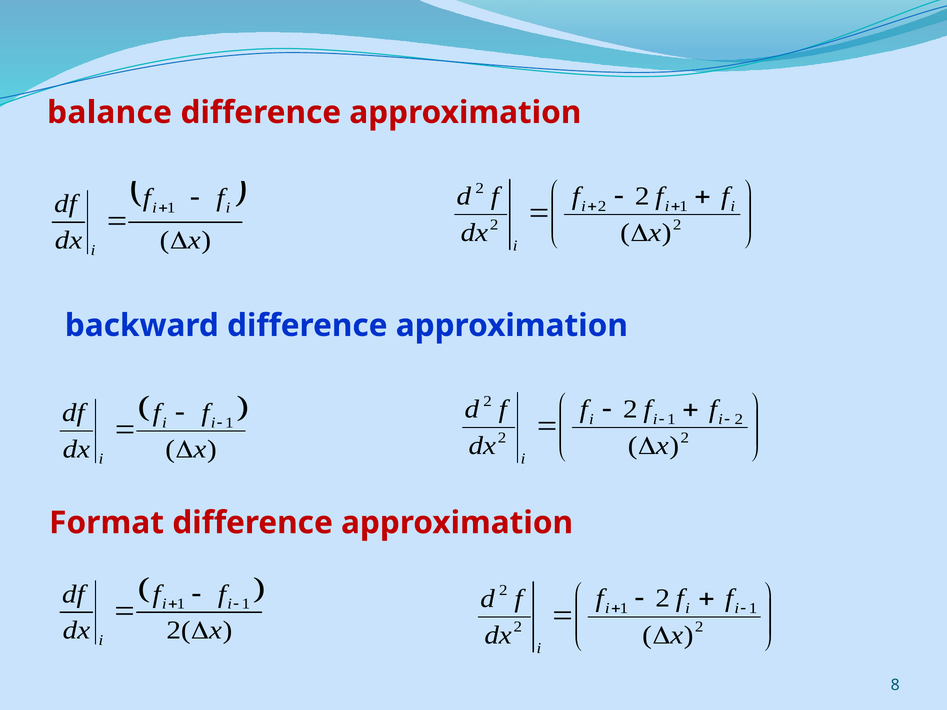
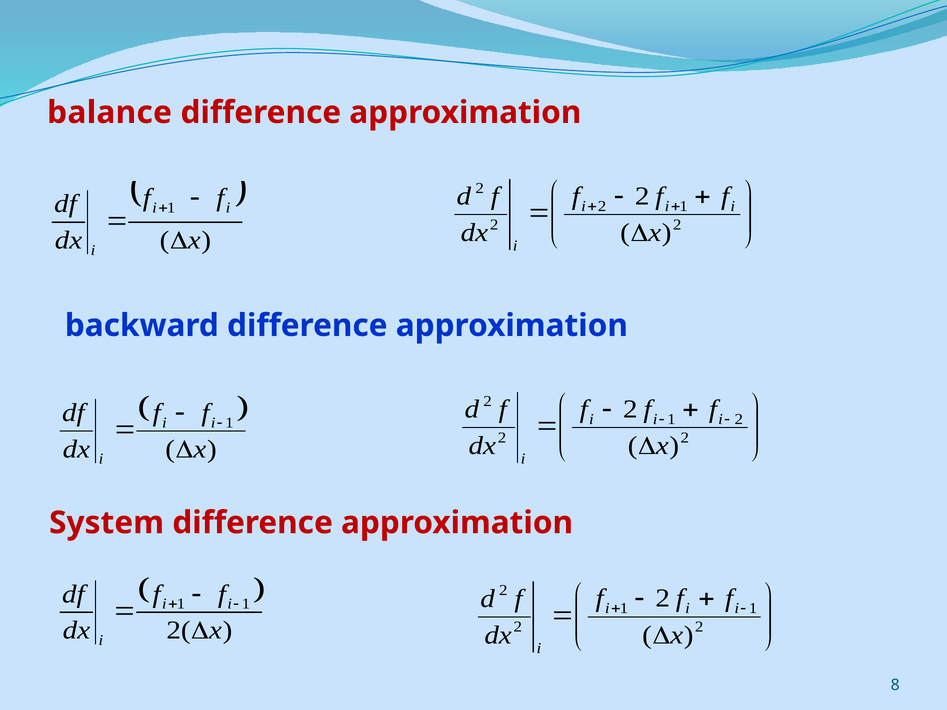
Format: Format -> System
